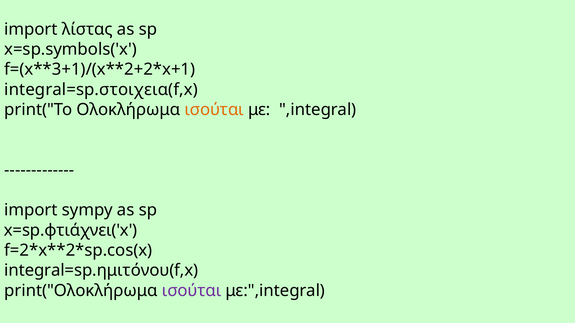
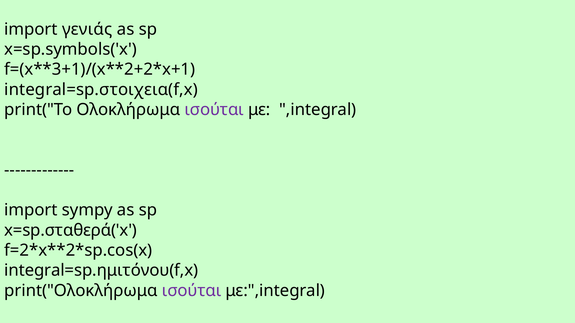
λίστας: λίστας -> γενιάς
ισούται at (214, 110) colour: orange -> purple
x=sp.φτιάχνει('x: x=sp.φτιάχνει('x -> x=sp.σταθερά('x
